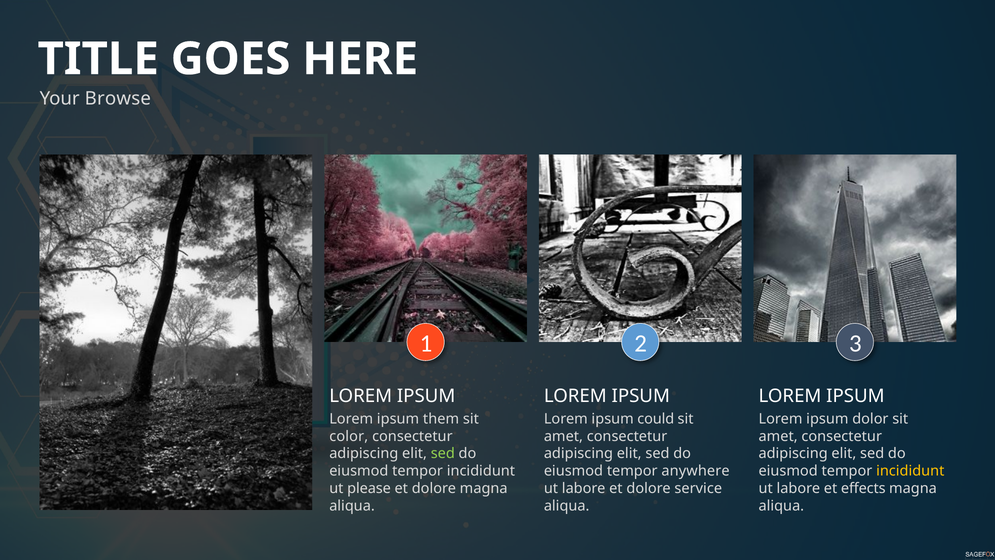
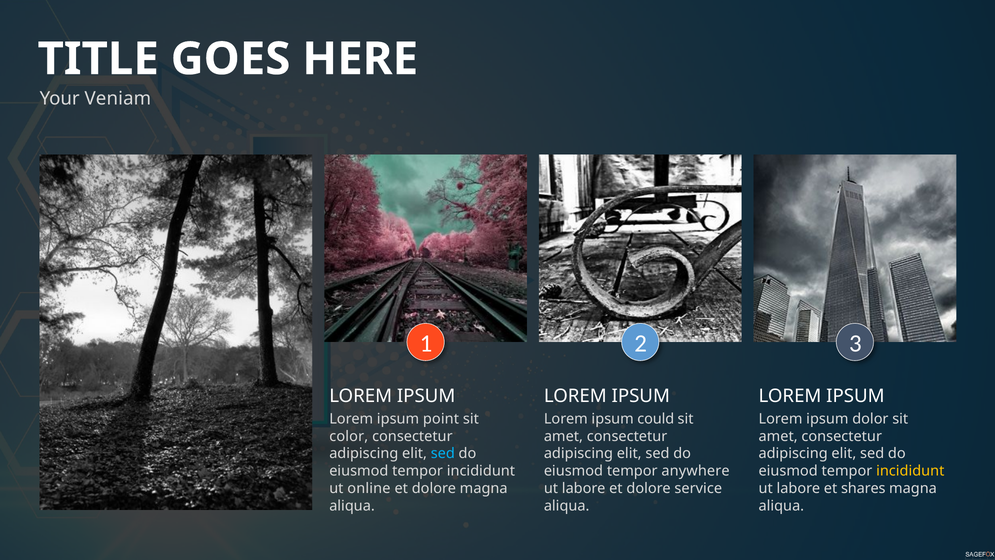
Browse: Browse -> Veniam
them: them -> point
sed at (443, 453) colour: light green -> light blue
please: please -> online
effects: effects -> shares
